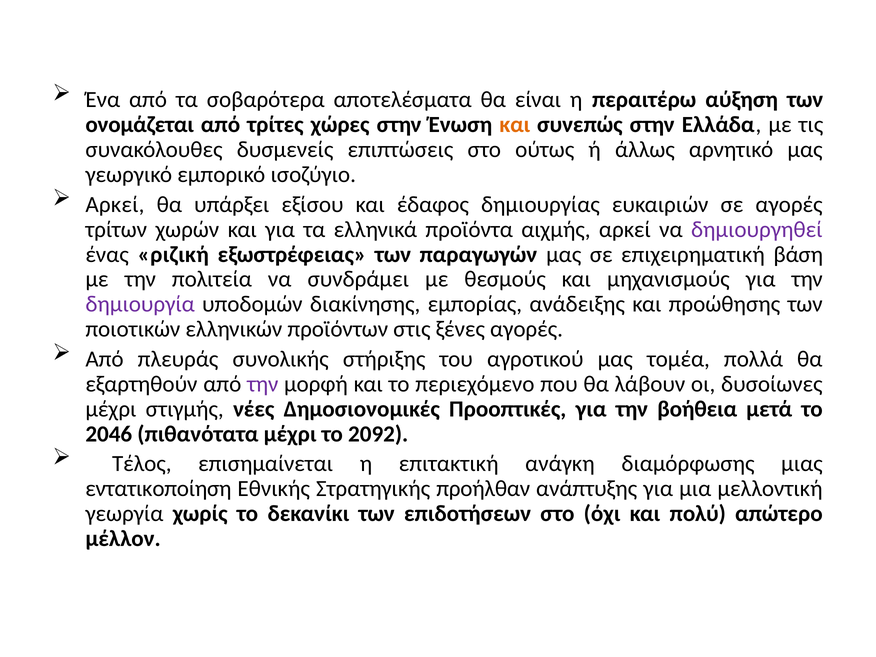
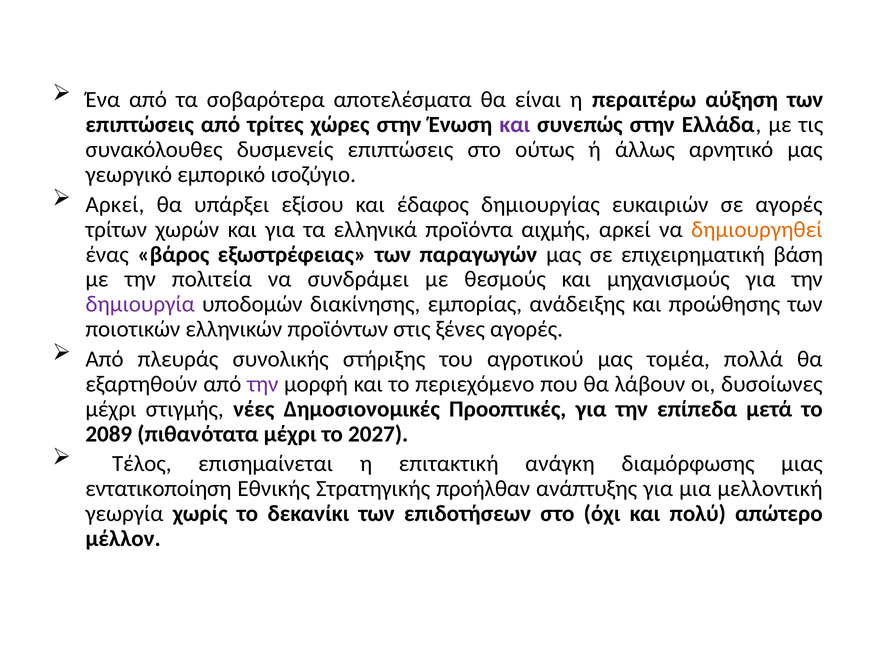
ονομάζεται at (140, 125): ονομάζεται -> επιπτώσεις
και at (515, 125) colour: orange -> purple
δημιουργηθεί colour: purple -> orange
ριζική: ριζική -> βάρος
βοήθεια: βοήθεια -> επίπεδα
2046: 2046 -> 2089
2092: 2092 -> 2027
